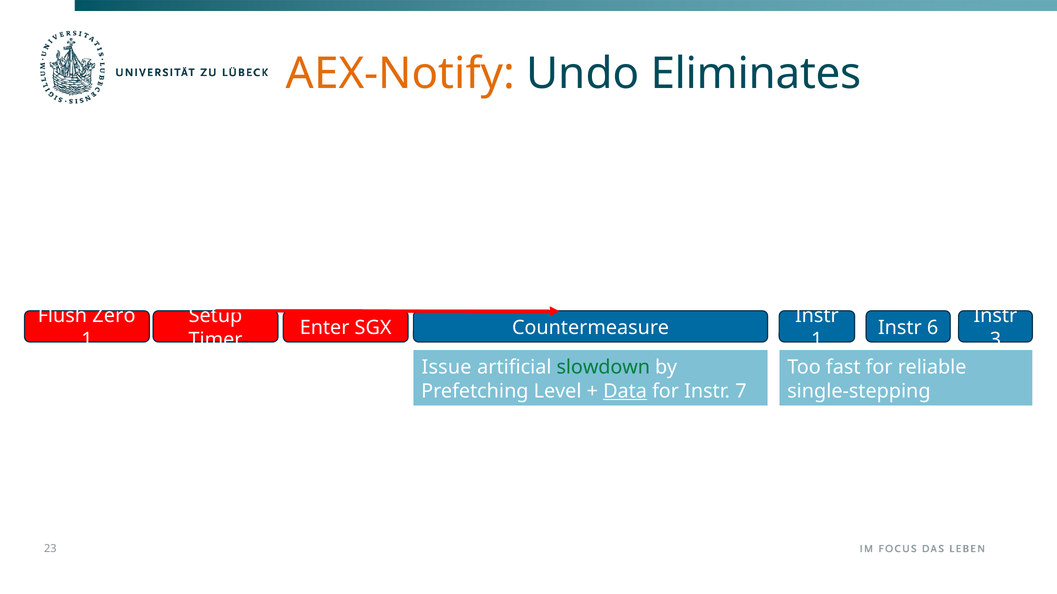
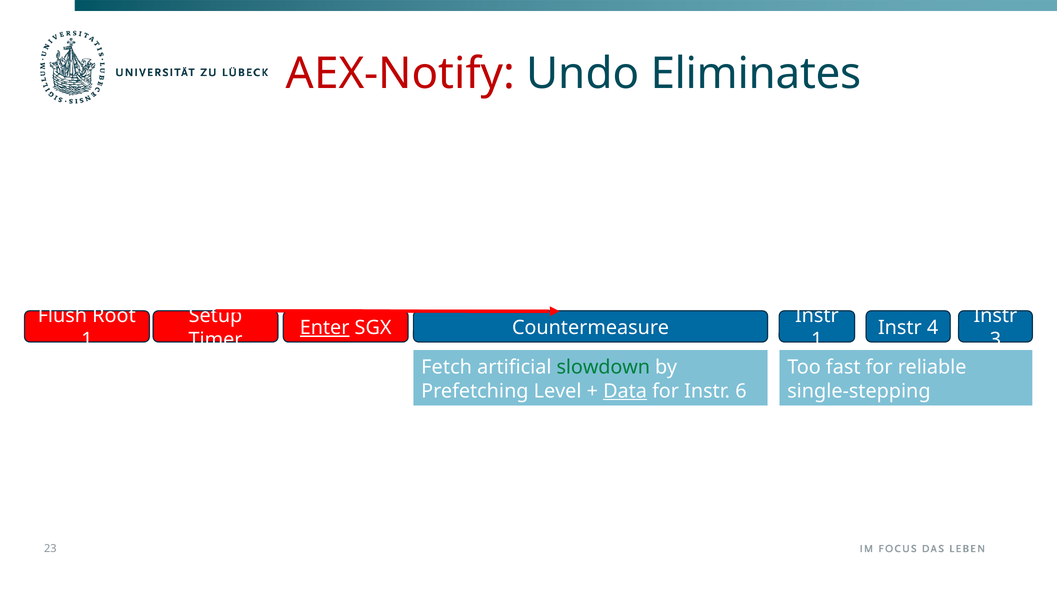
AEX-Notify colour: orange -> red
Zero: Zero -> Root
Enter underline: none -> present
6: 6 -> 4
Issue: Issue -> Fetch
7: 7 -> 6
